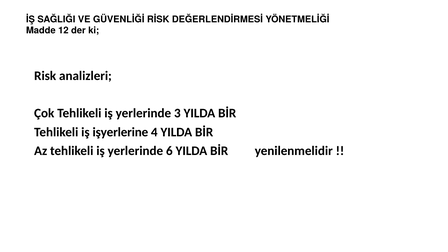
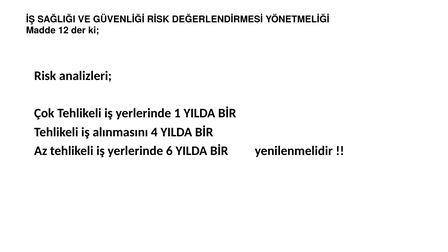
3: 3 -> 1
işyerlerine: işyerlerine -> alınmasını
